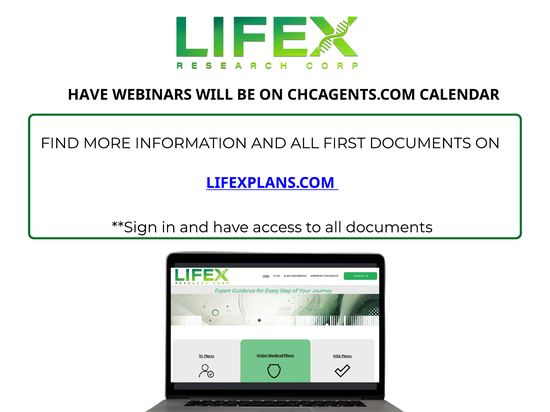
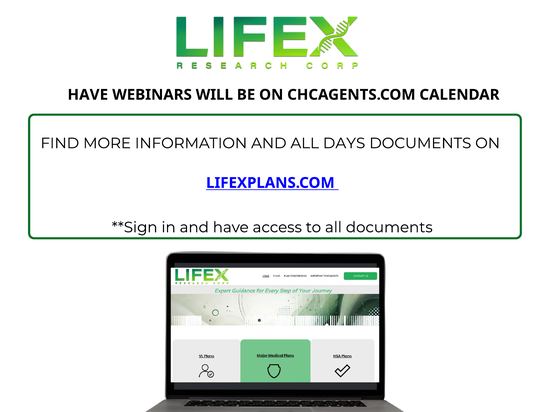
FIRST: FIRST -> DAYS
